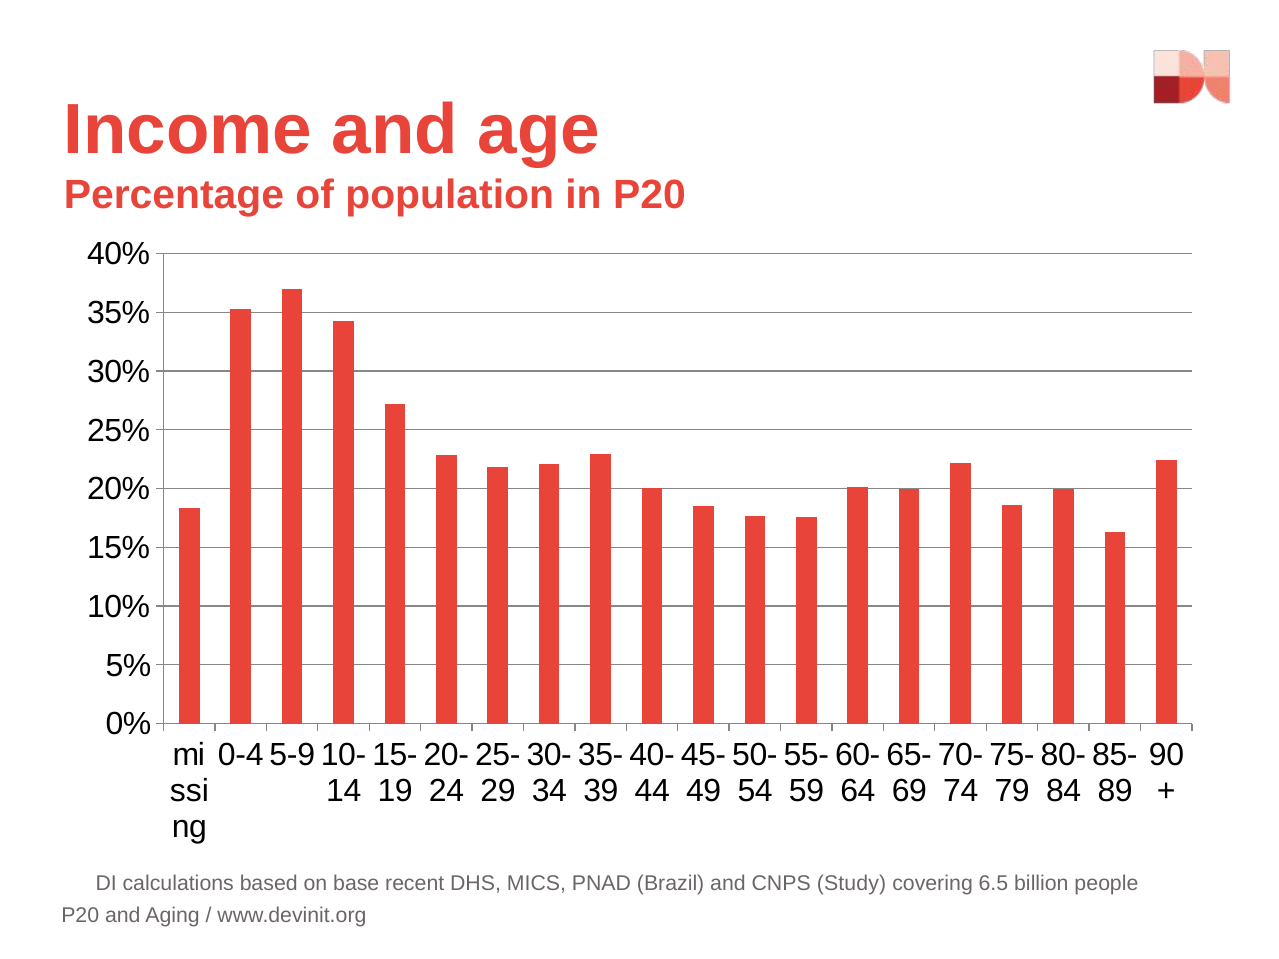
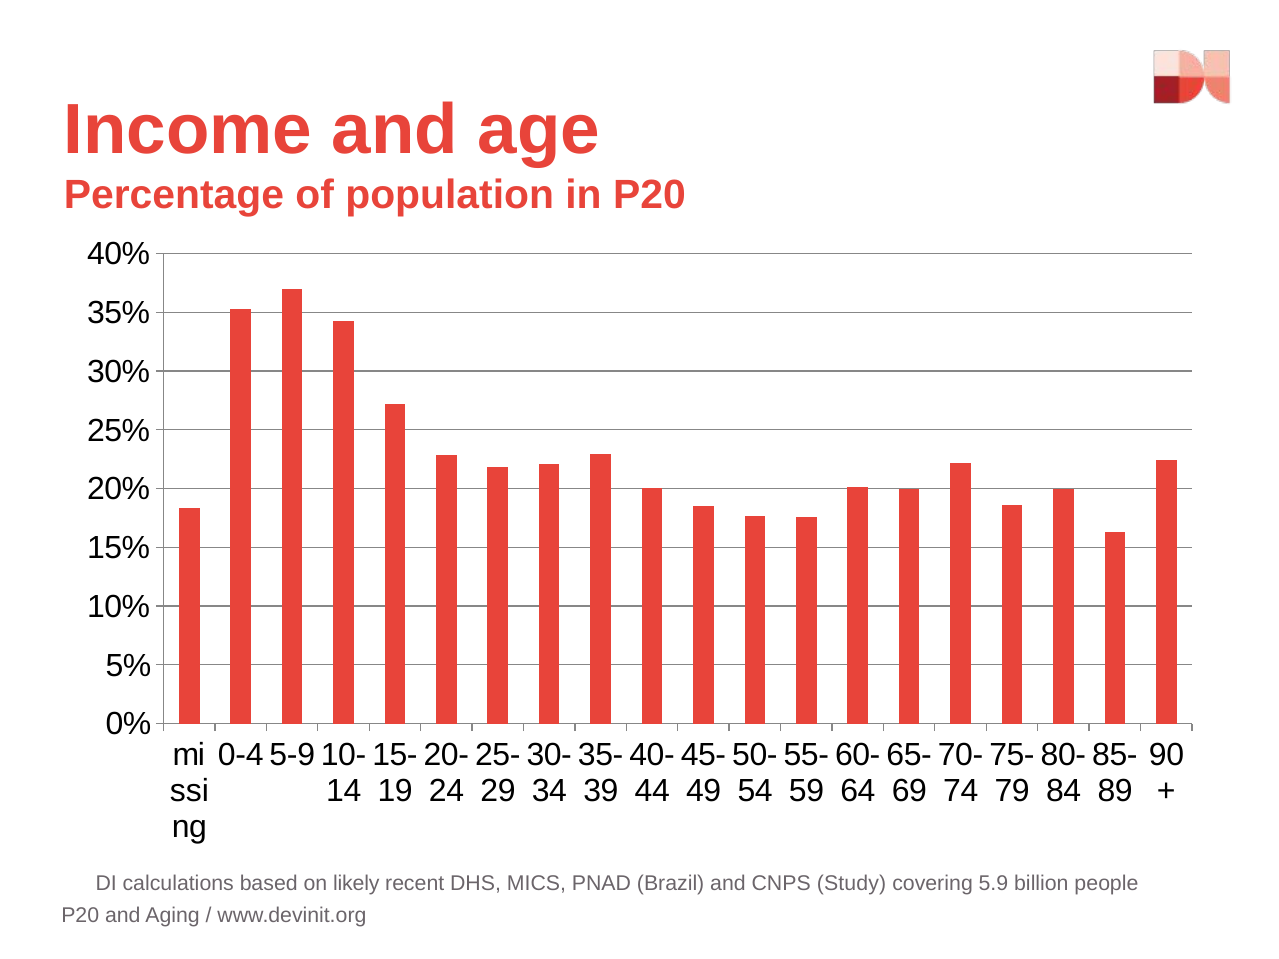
base: base -> likely
6.5: 6.5 -> 5.9
